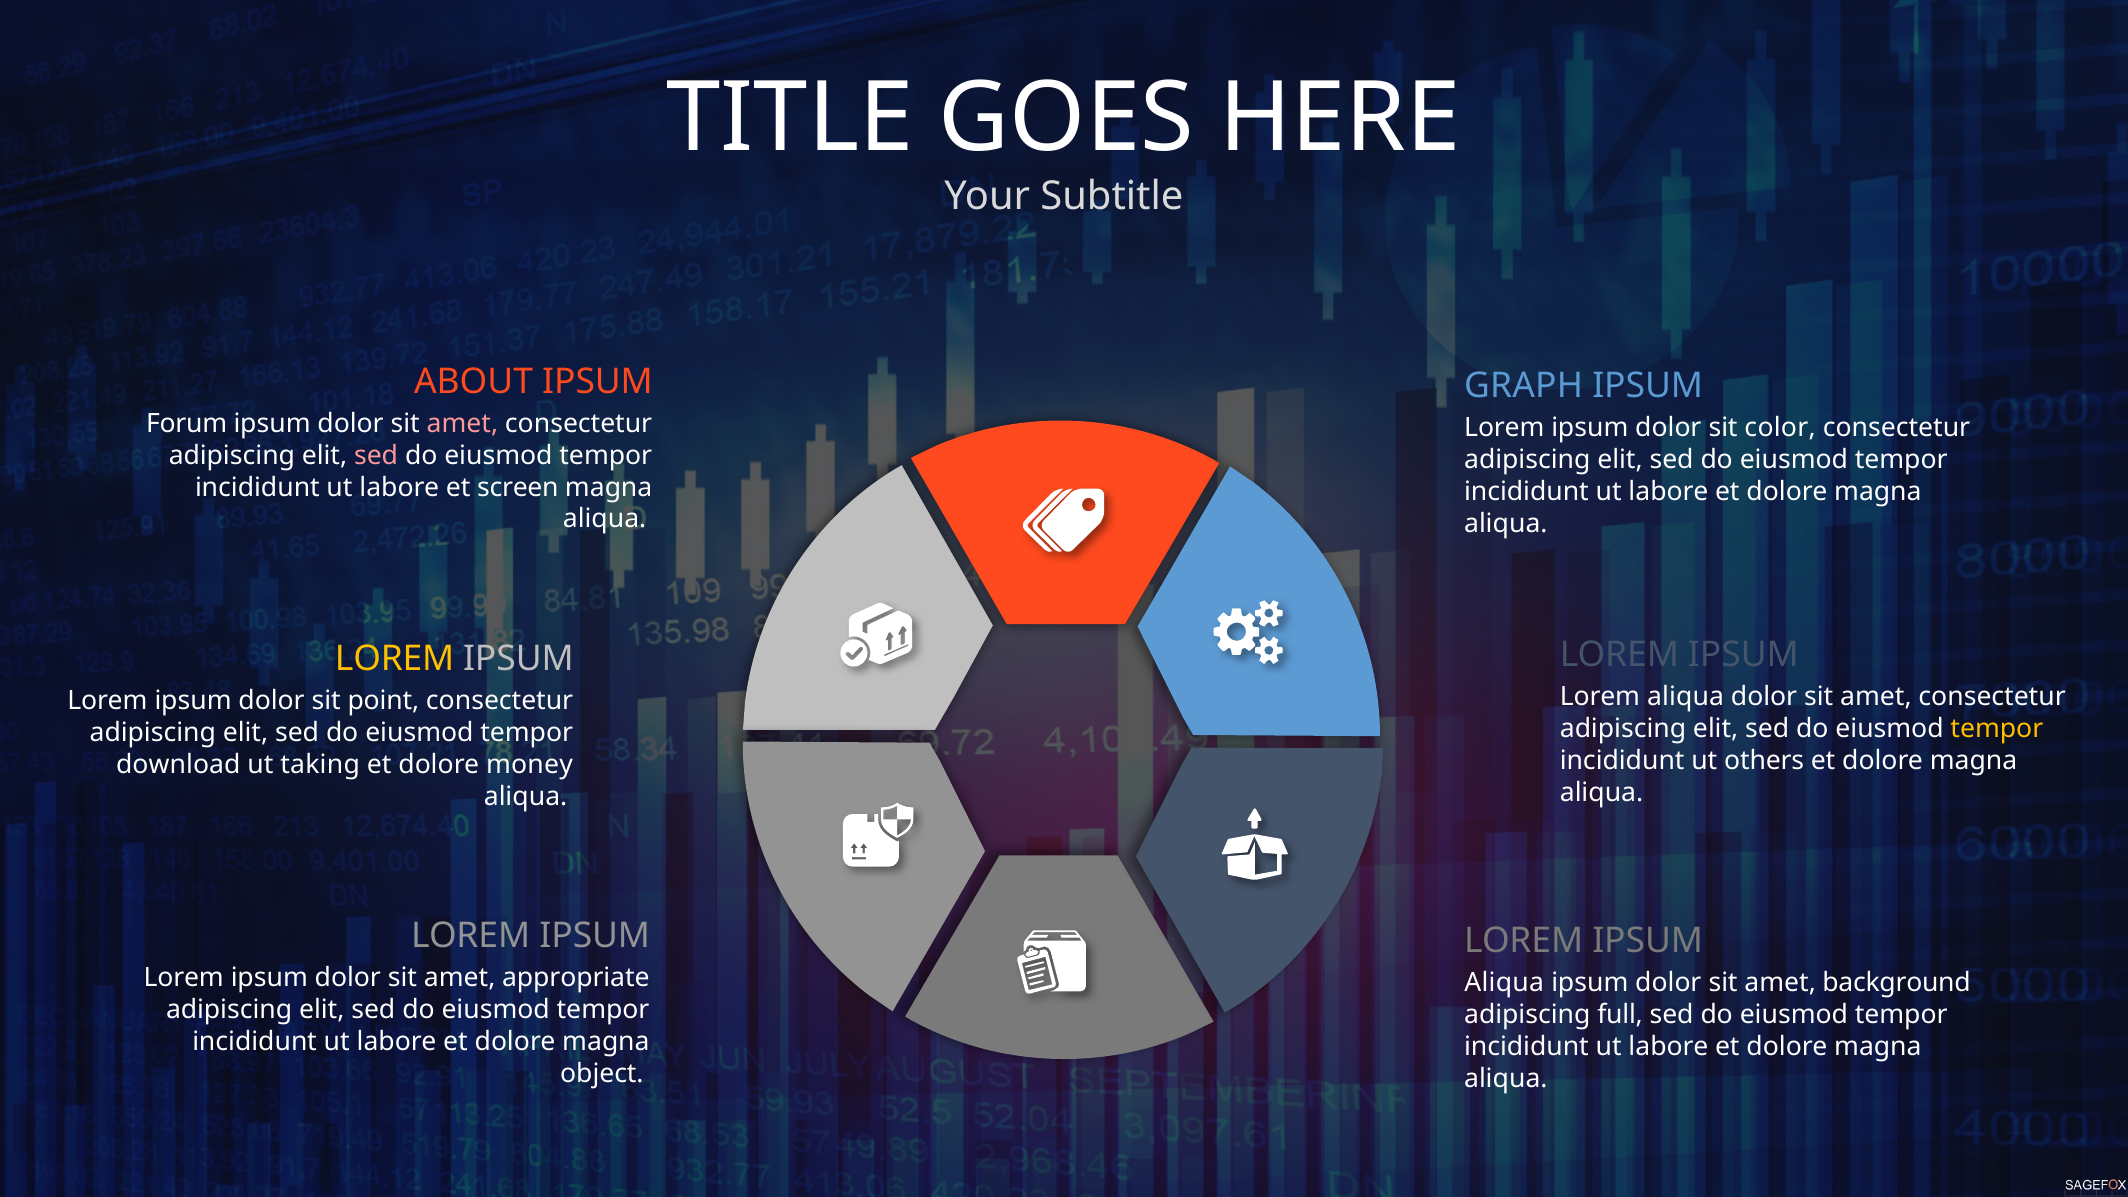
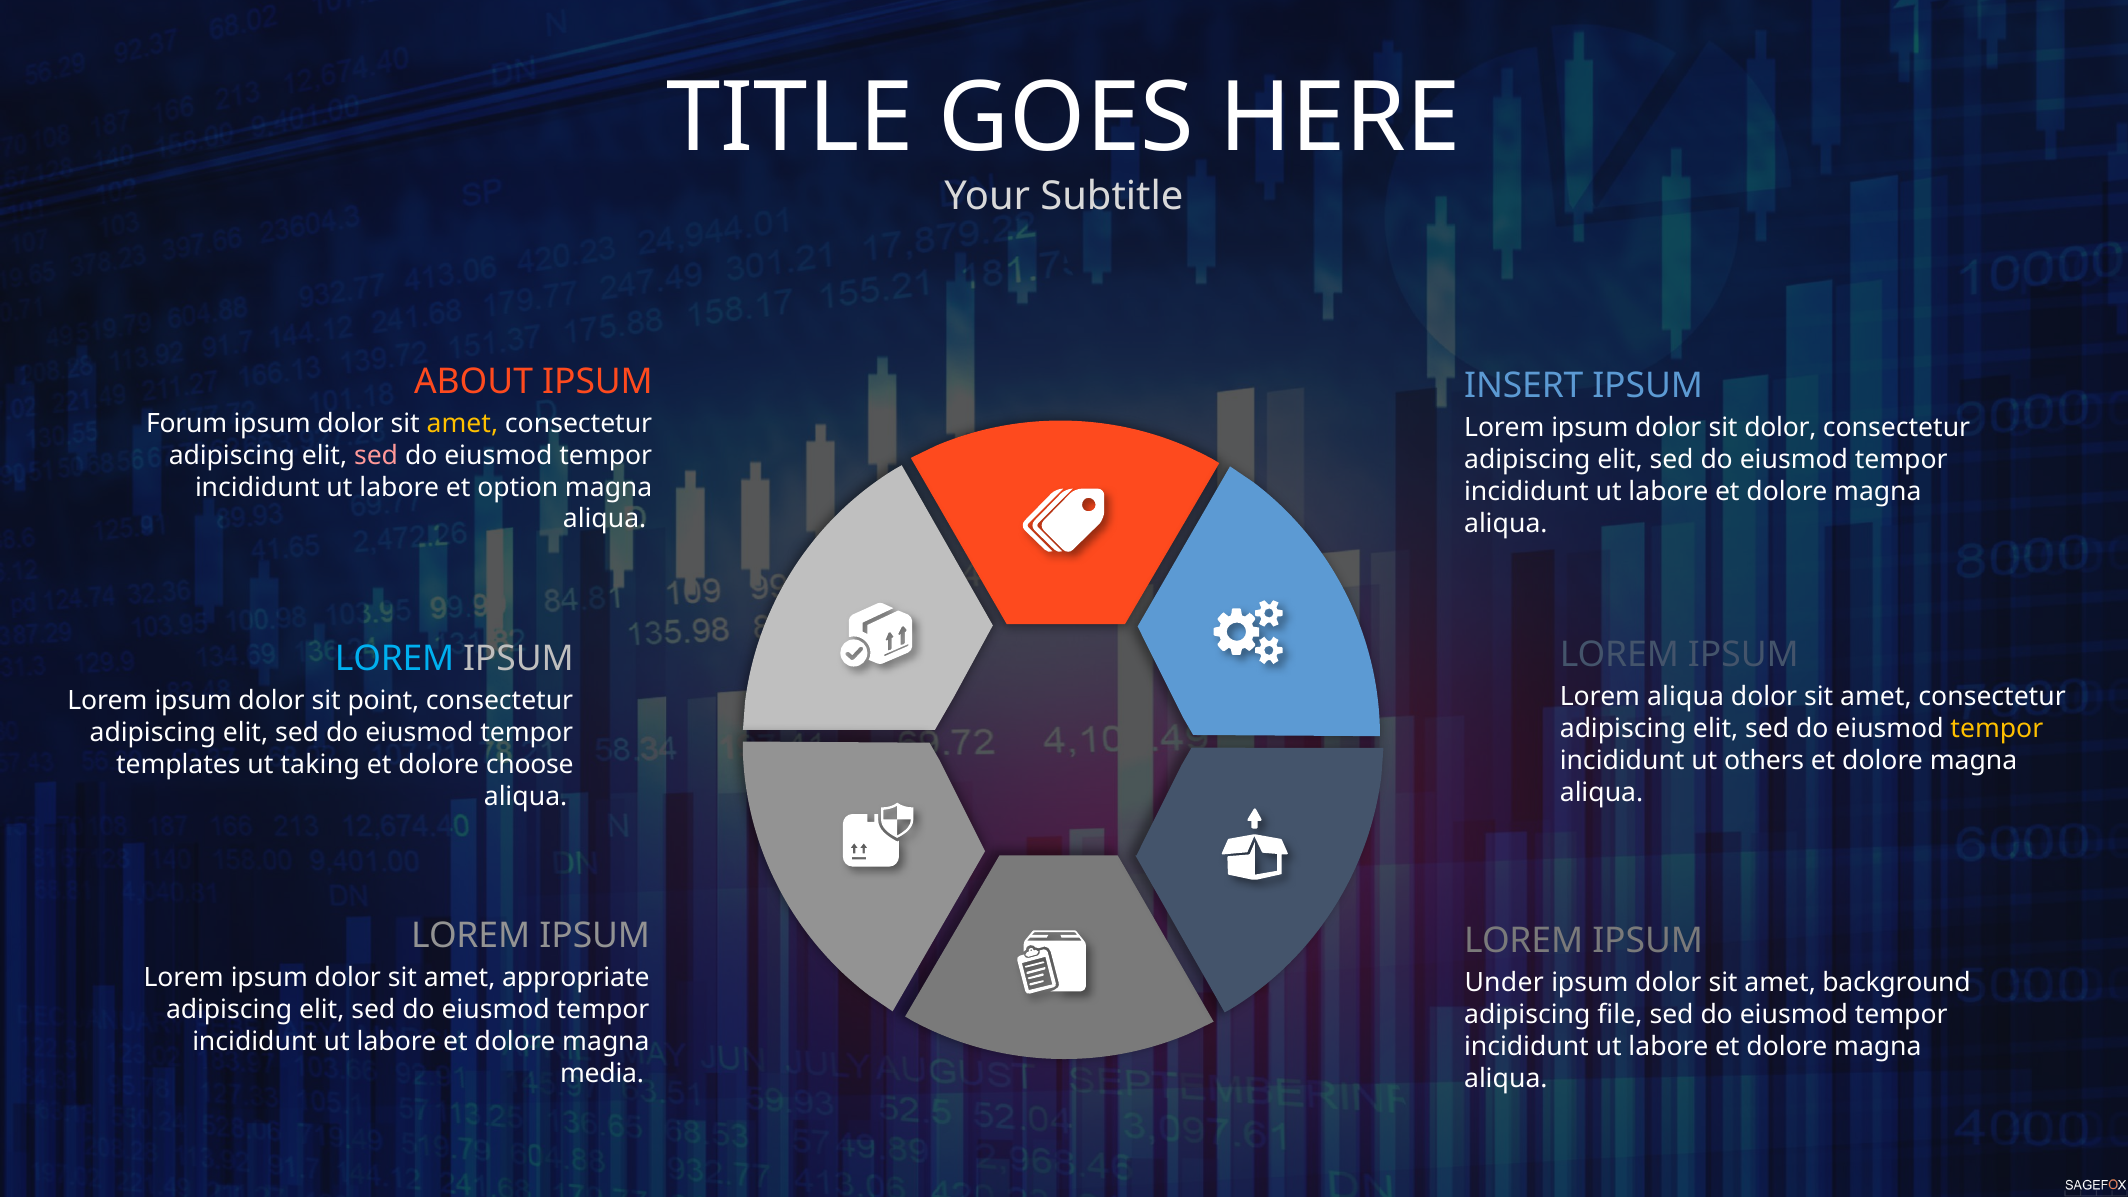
GRAPH: GRAPH -> INSERT
amet at (462, 423) colour: pink -> yellow
sit color: color -> dolor
screen: screen -> option
LOREM at (395, 659) colour: yellow -> light blue
download: download -> templates
money: money -> choose
Aliqua at (1504, 983): Aliqua -> Under
full: full -> file
object: object -> media
